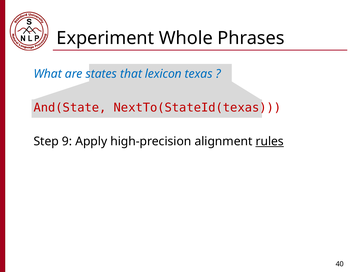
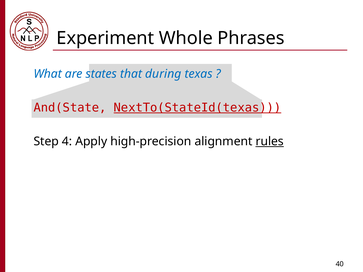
lexicon: lexicon -> during
NextTo(StateId(texas underline: none -> present
9: 9 -> 4
